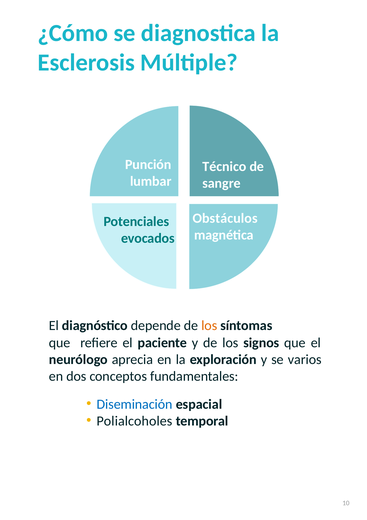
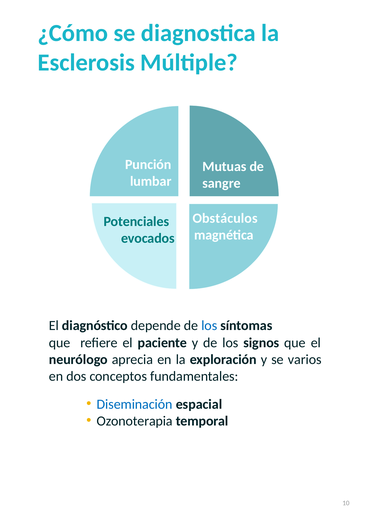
Técnico: Técnico -> Mutuas
los at (209, 326) colour: orange -> blue
Polialcoholes: Polialcoholes -> Ozonoterapia
